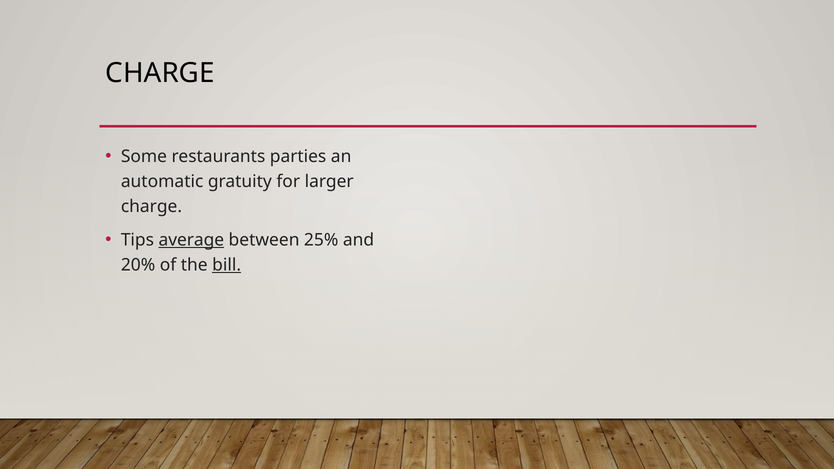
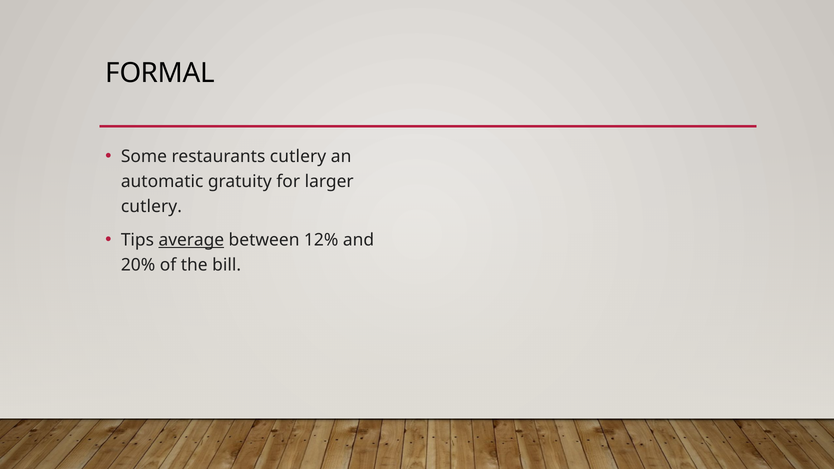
CHARGE at (160, 73): CHARGE -> FORMAL
restaurants parties: parties -> cutlery
charge at (151, 207): charge -> cutlery
25%: 25% -> 12%
bill underline: present -> none
